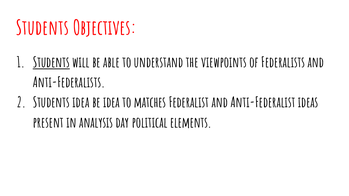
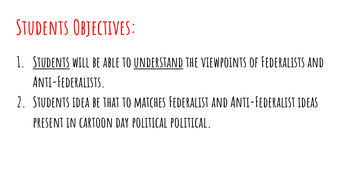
understand underline: none -> present
be idea: idea -> that
analysis: analysis -> cartoon
political elements: elements -> political
